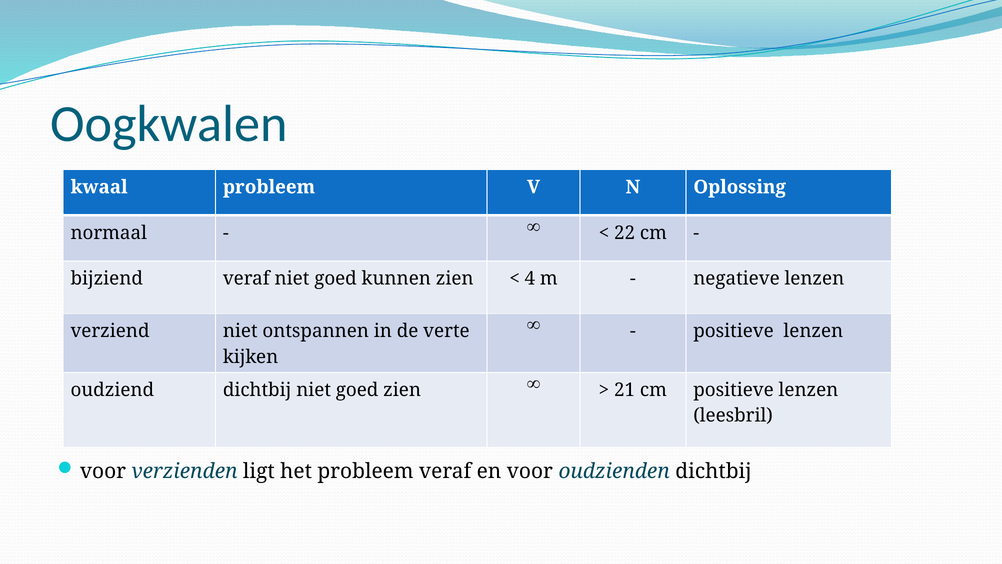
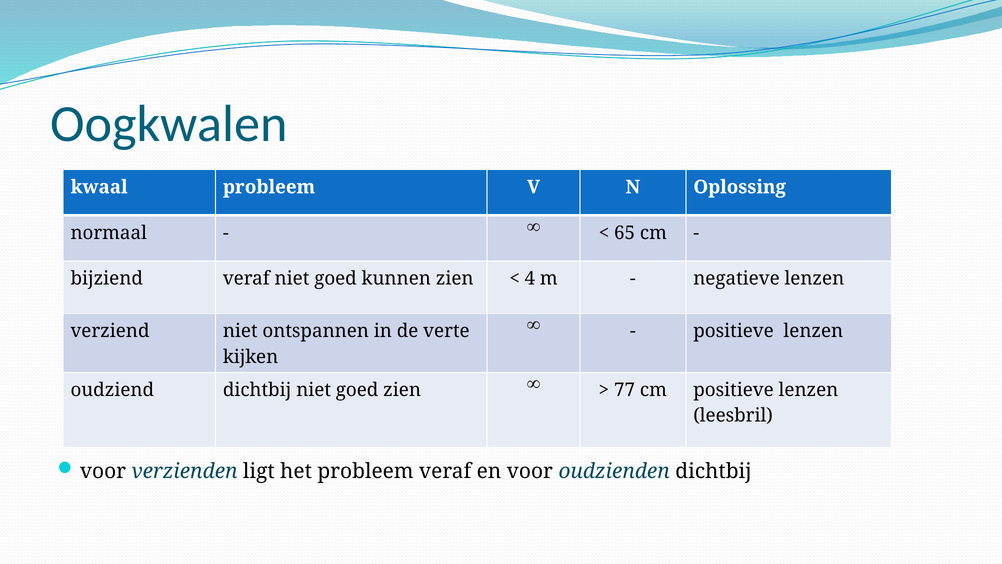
22: 22 -> 65
21: 21 -> 77
